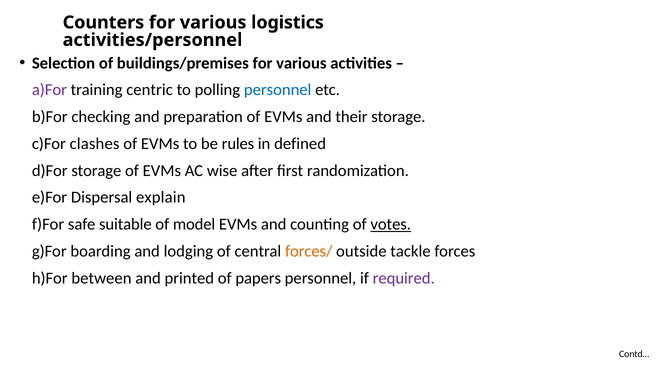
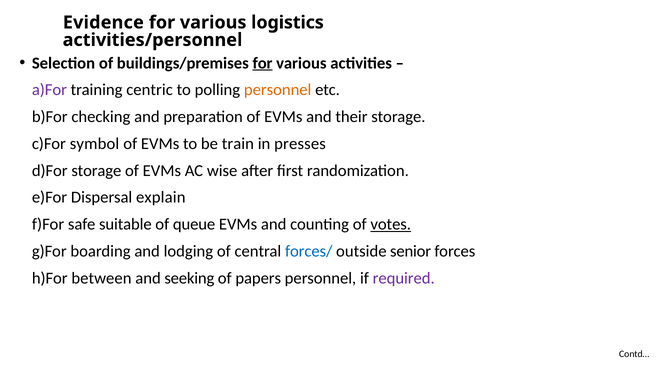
Counters: Counters -> Evidence
for at (263, 63) underline: none -> present
personnel at (278, 90) colour: blue -> orange
clashes: clashes -> symbol
rules: rules -> train
defined: defined -> presses
model: model -> queue
forces/ colour: orange -> blue
tackle: tackle -> senior
printed: printed -> seeking
